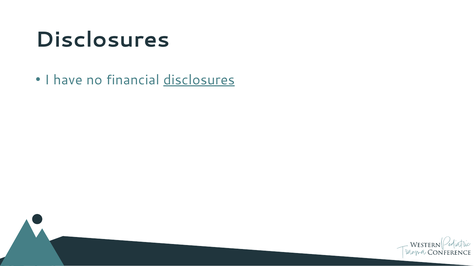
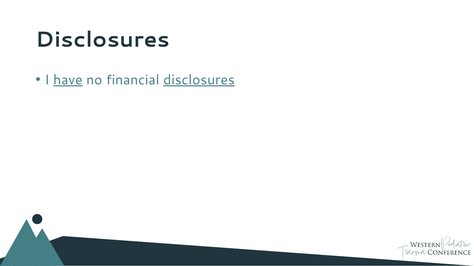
have underline: none -> present
